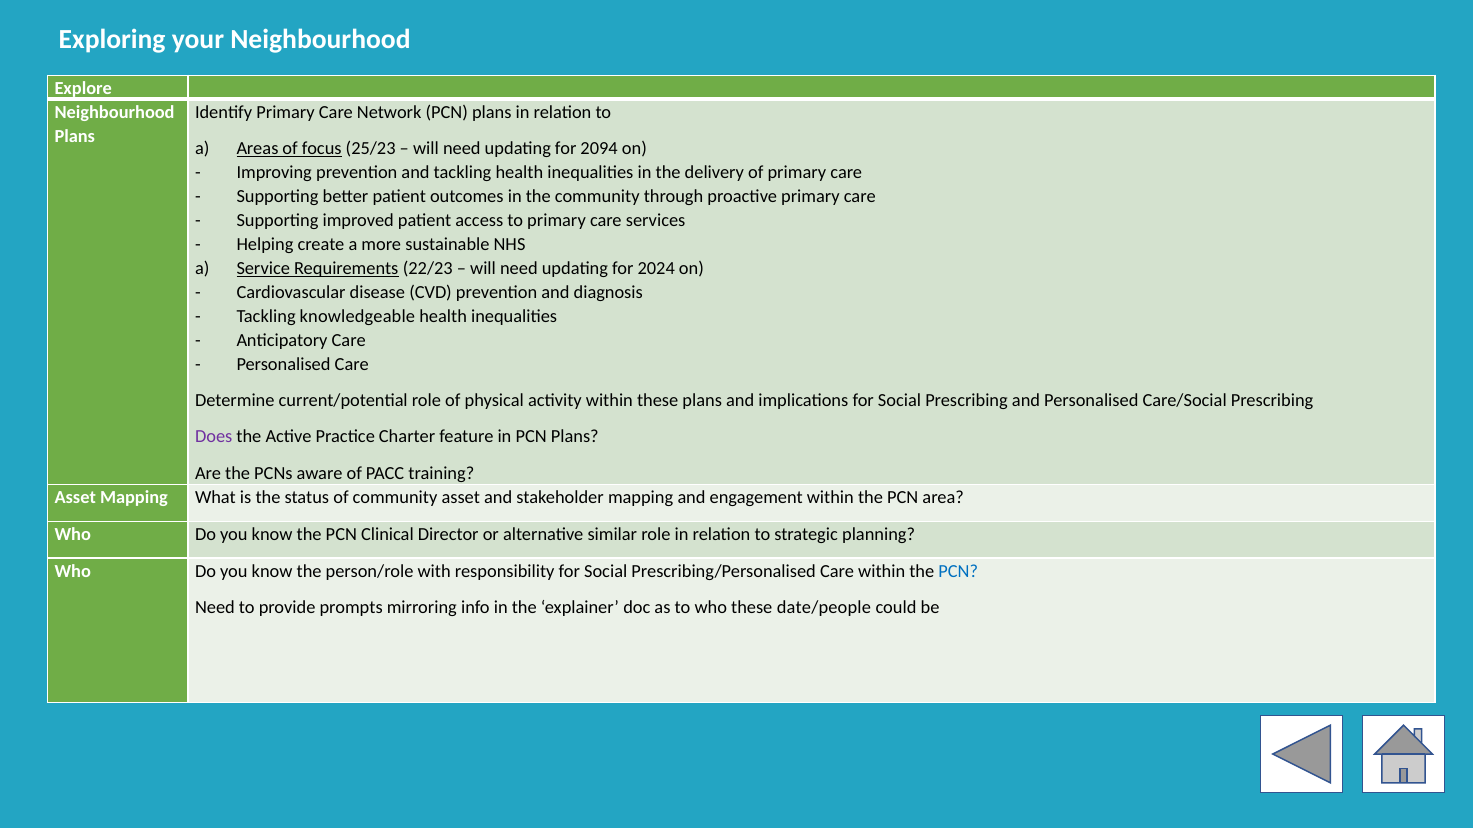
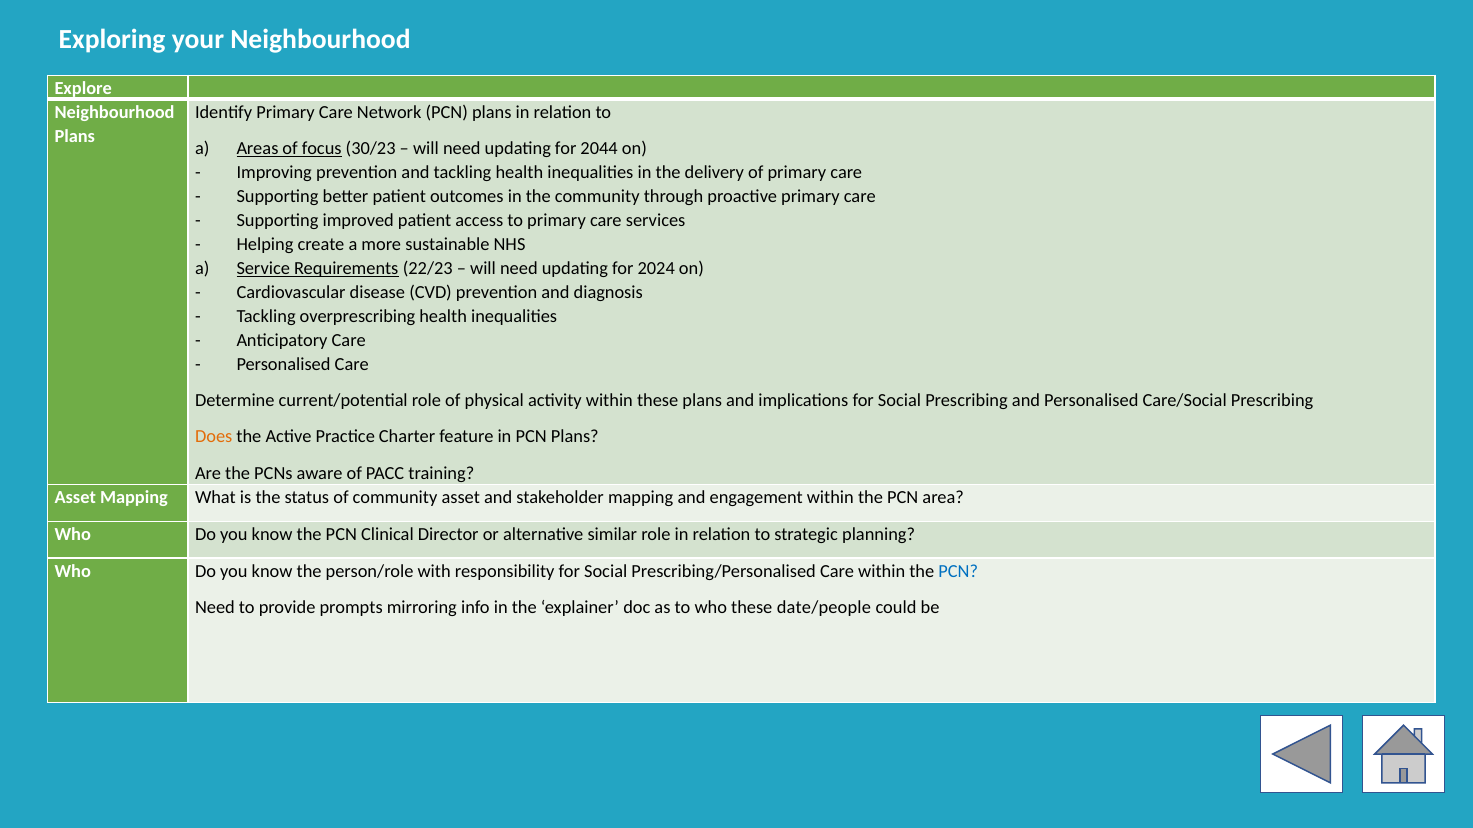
25/23: 25/23 -> 30/23
2094: 2094 -> 2044
knowledgeable: knowledgeable -> overprescribing
Does colour: purple -> orange
